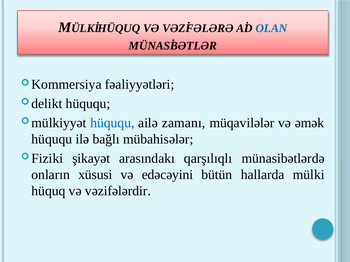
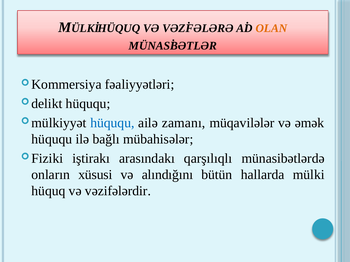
OLAN colour: blue -> orange
şikayət: şikayət -> iştirakı
edəcəyini: edəcəyini -> alındığını
